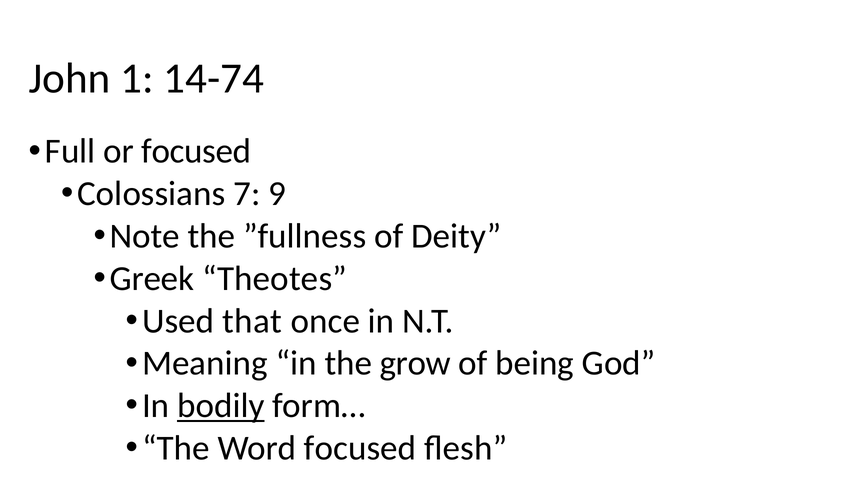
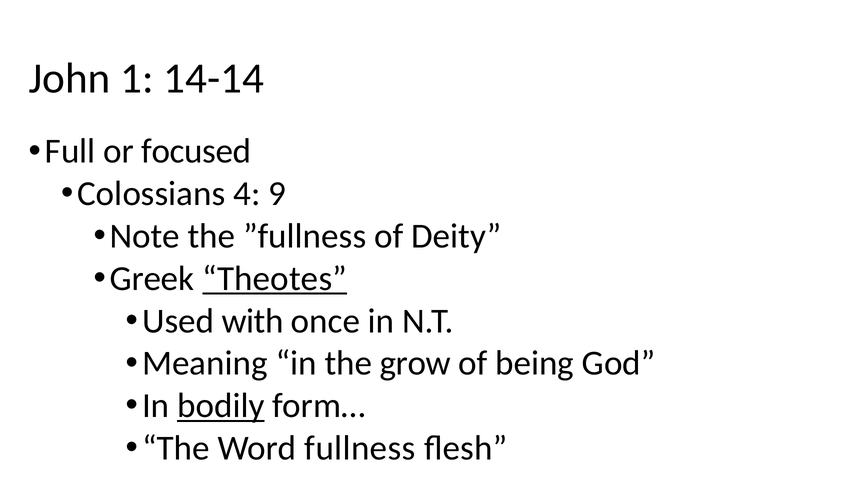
14-74: 14-74 -> 14-14
7: 7 -> 4
Theotes underline: none -> present
that: that -> with
Word focused: focused -> fullness
